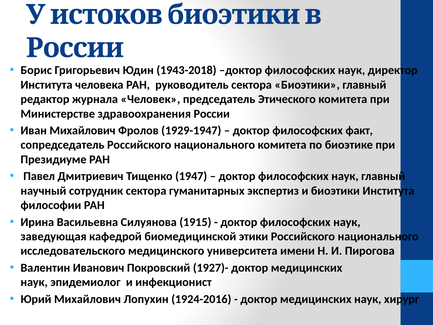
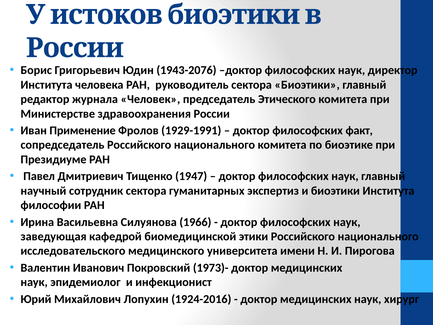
1943-2018: 1943-2018 -> 1943-2076
Иван Михайлович: Михайлович -> Применение
1929-1947: 1929-1947 -> 1929-1991
1915: 1915 -> 1966
1927)-: 1927)- -> 1973)-
